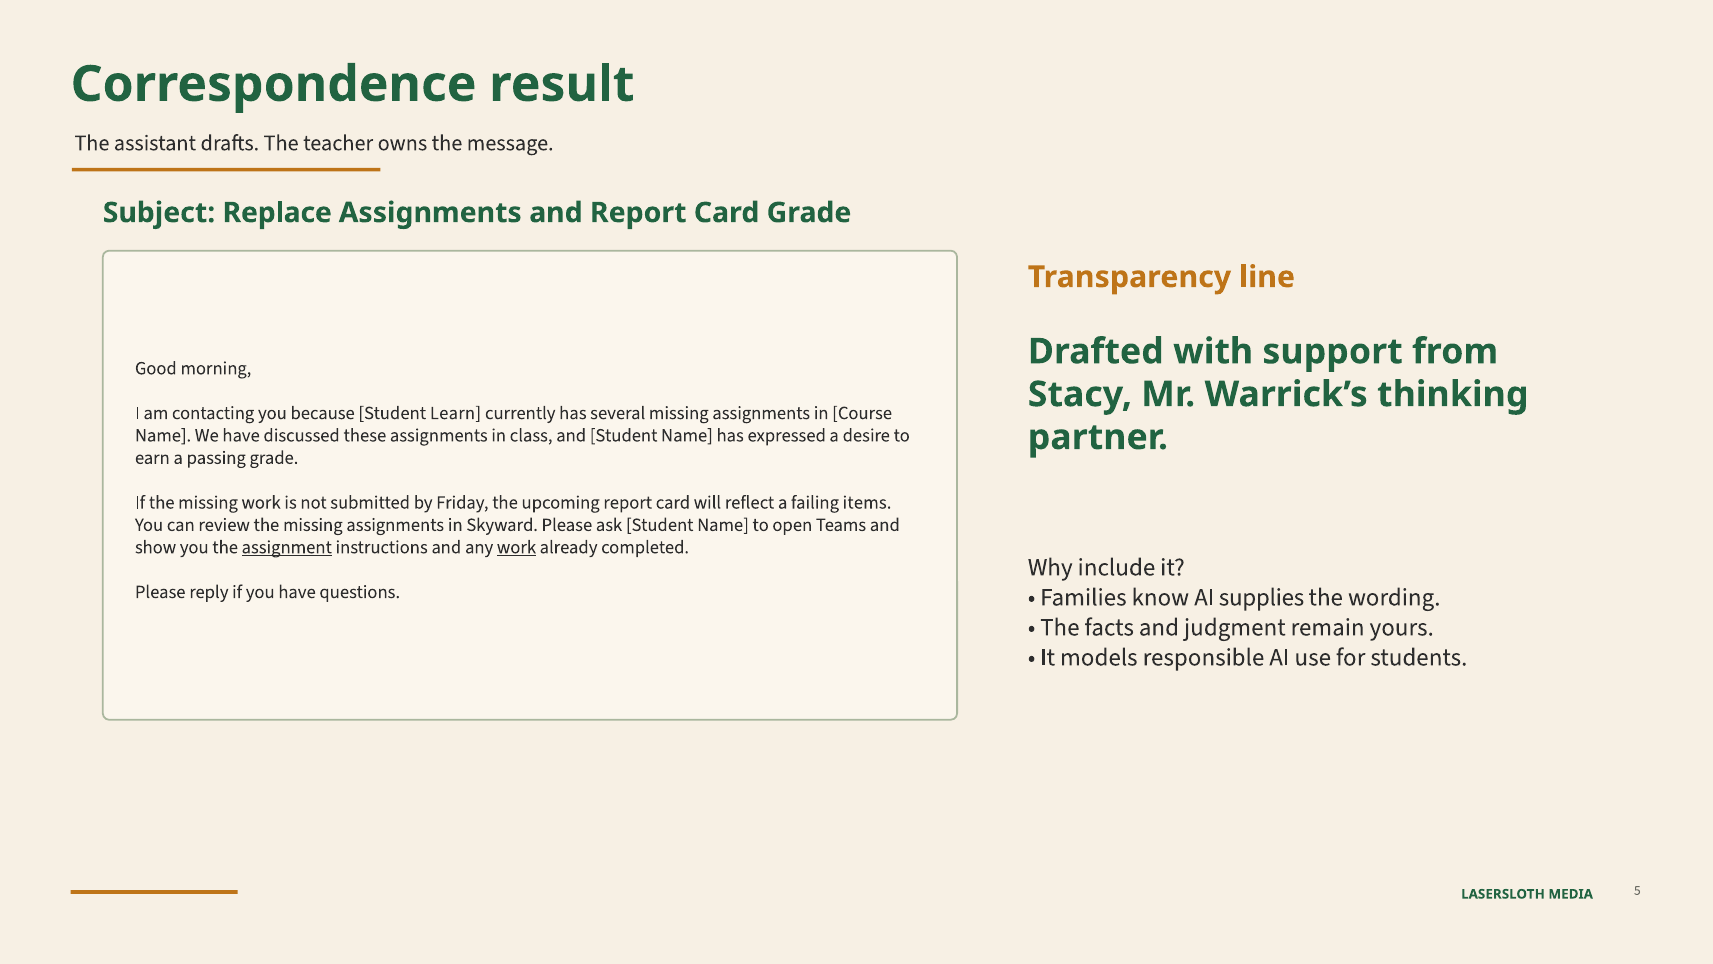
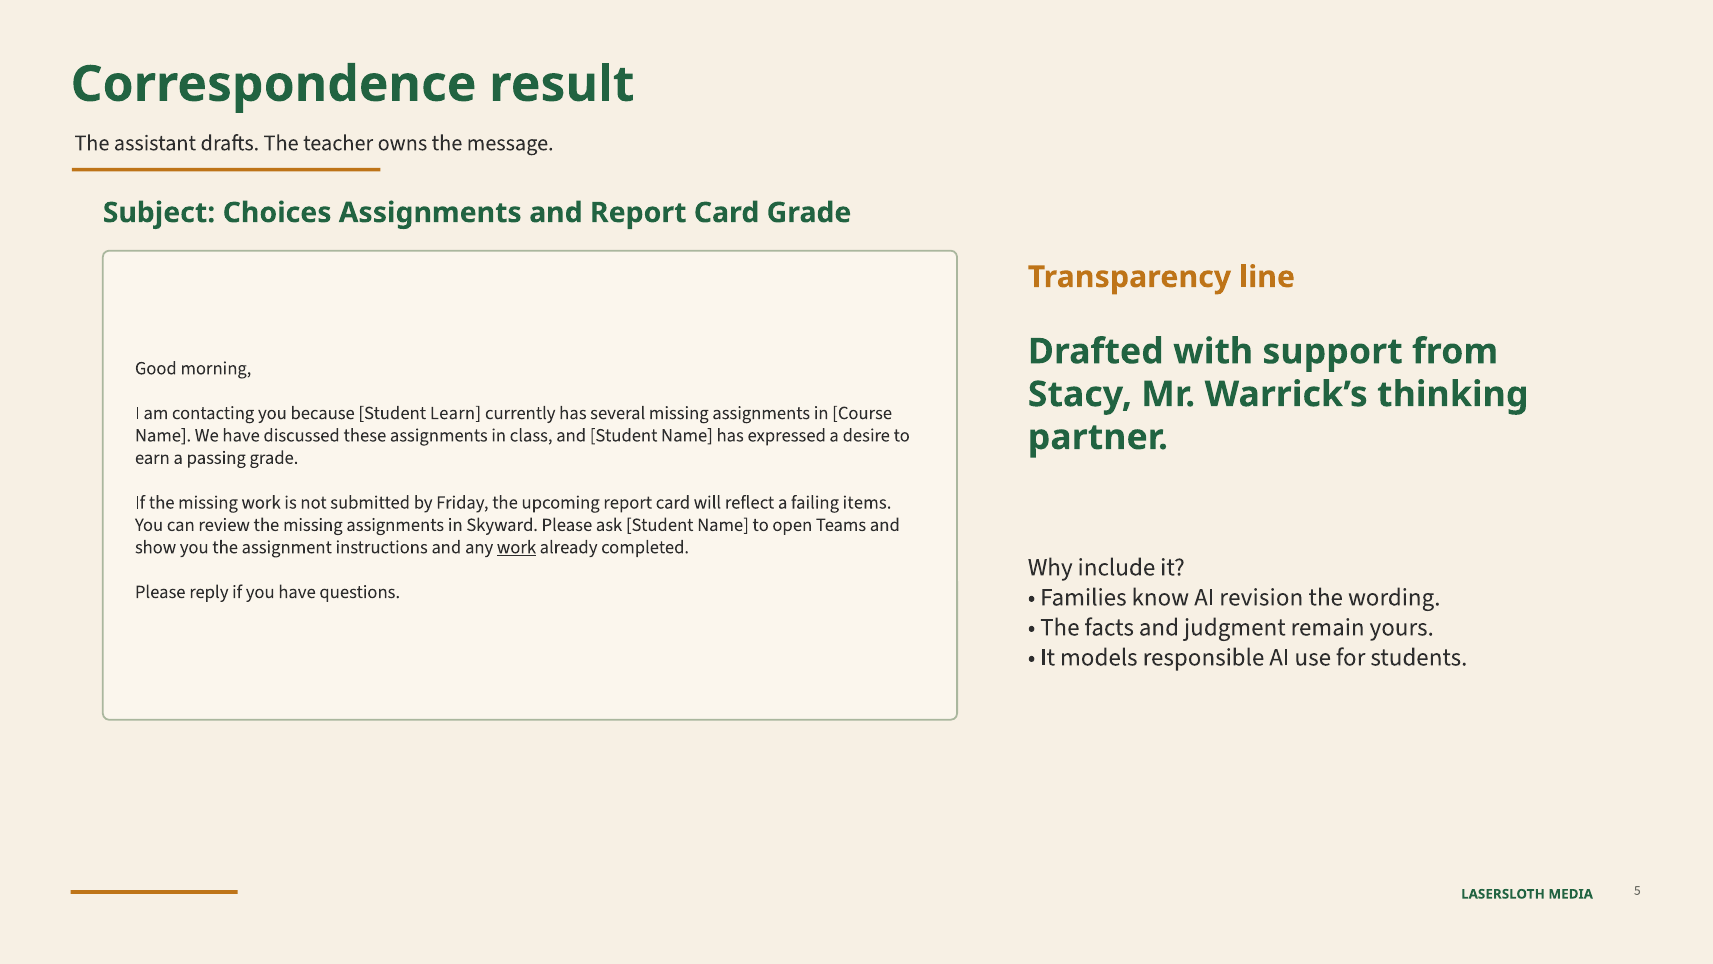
Replace: Replace -> Choices
assignment underline: present -> none
supplies: supplies -> revision
